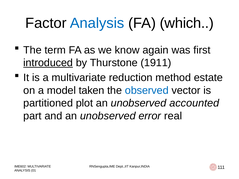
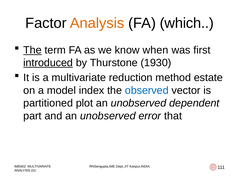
Analysis at (97, 23) colour: blue -> orange
The at (32, 50) underline: none -> present
again: again -> when
1911: 1911 -> 1930
taken: taken -> index
accounted: accounted -> dependent
real: real -> that
